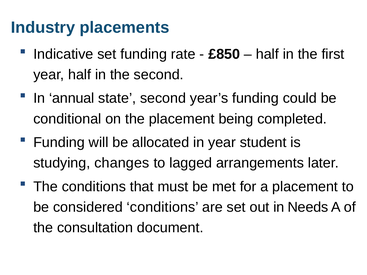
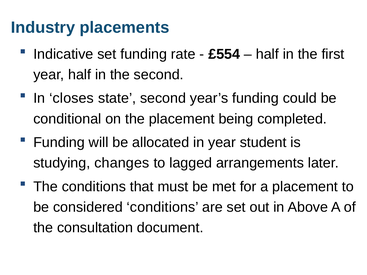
£850: £850 -> £554
annual: annual -> closes
Needs: Needs -> Above
